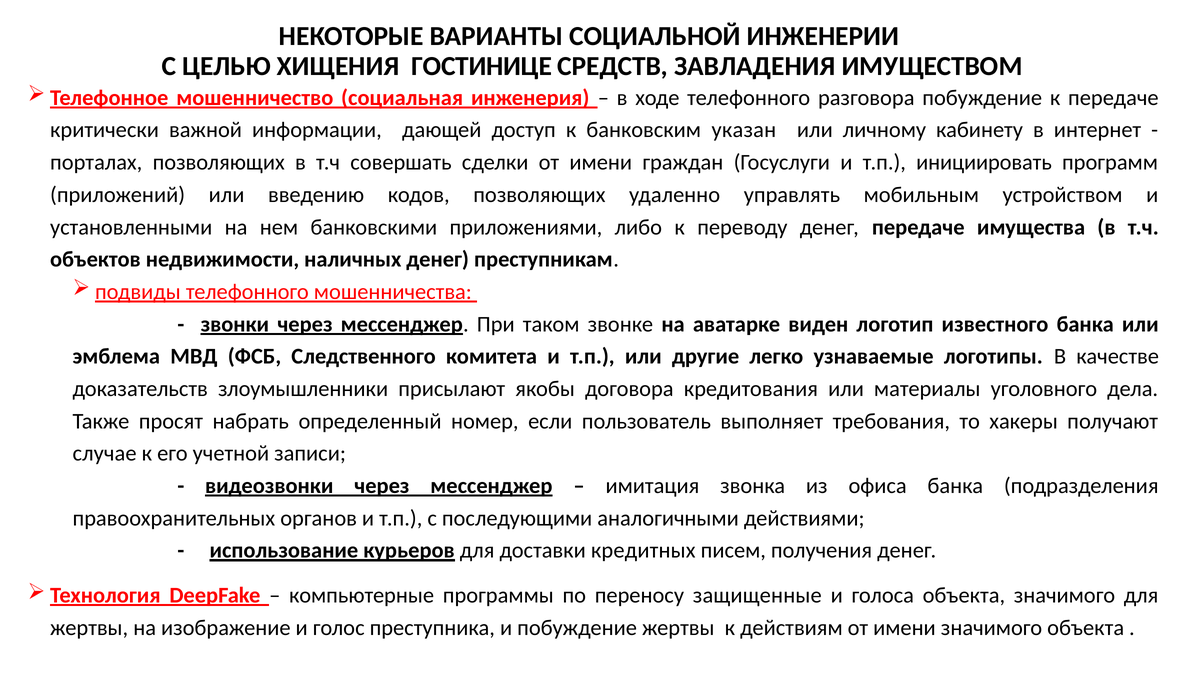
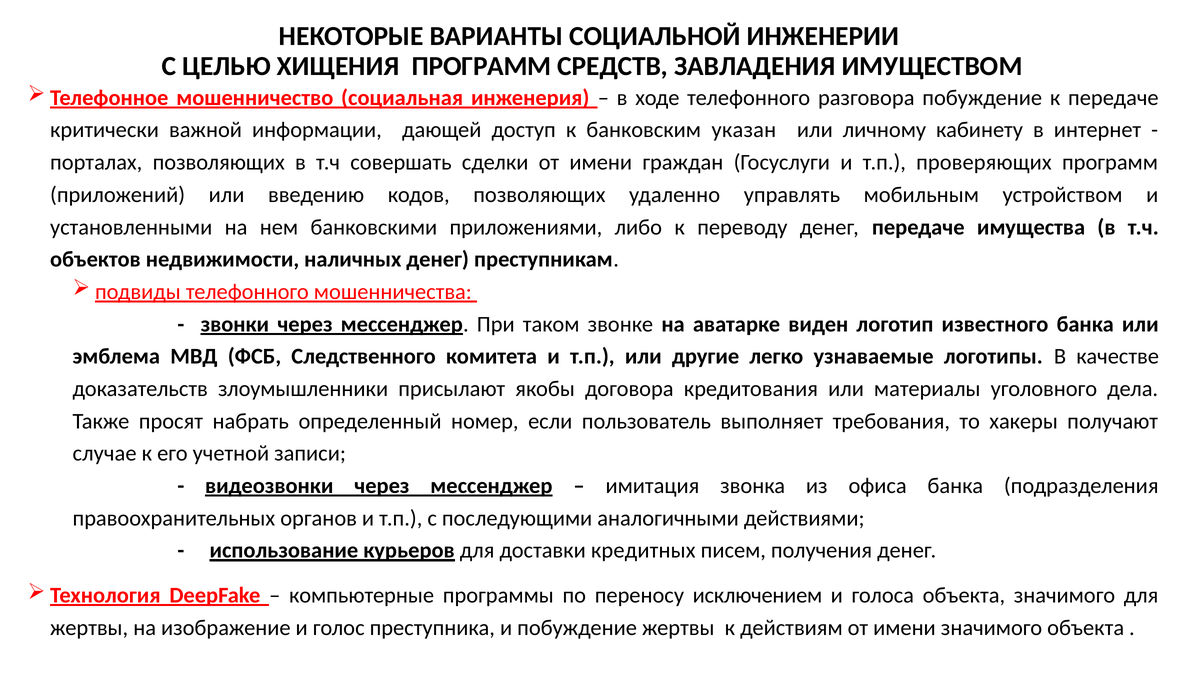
ХИЩЕНИЯ ГОСТИНИЦЕ: ГОСТИНИЦЕ -> ПРОГРАММ
инициировать: инициировать -> проверяющих
защищенные: защищенные -> исключением
